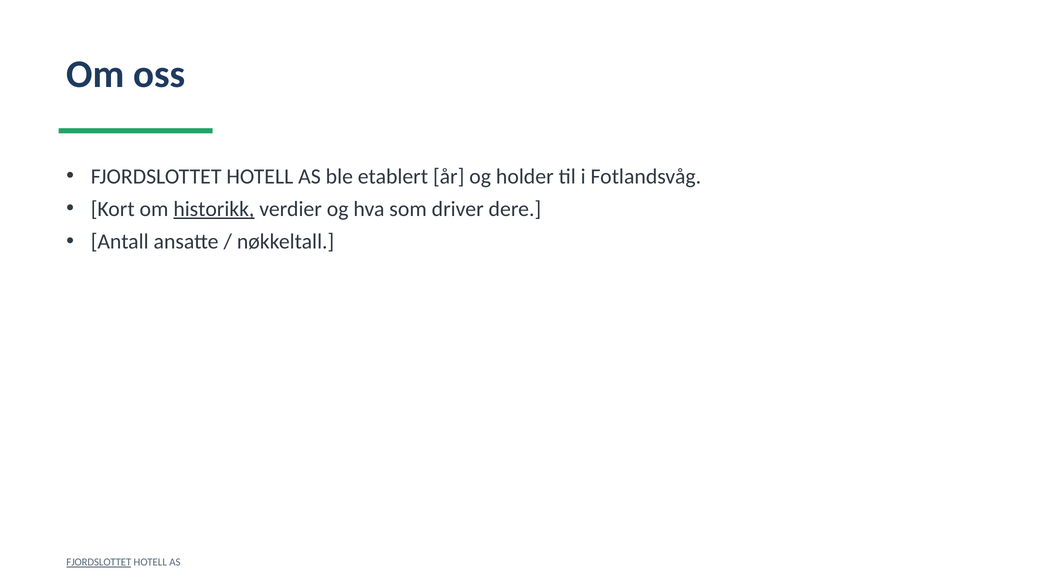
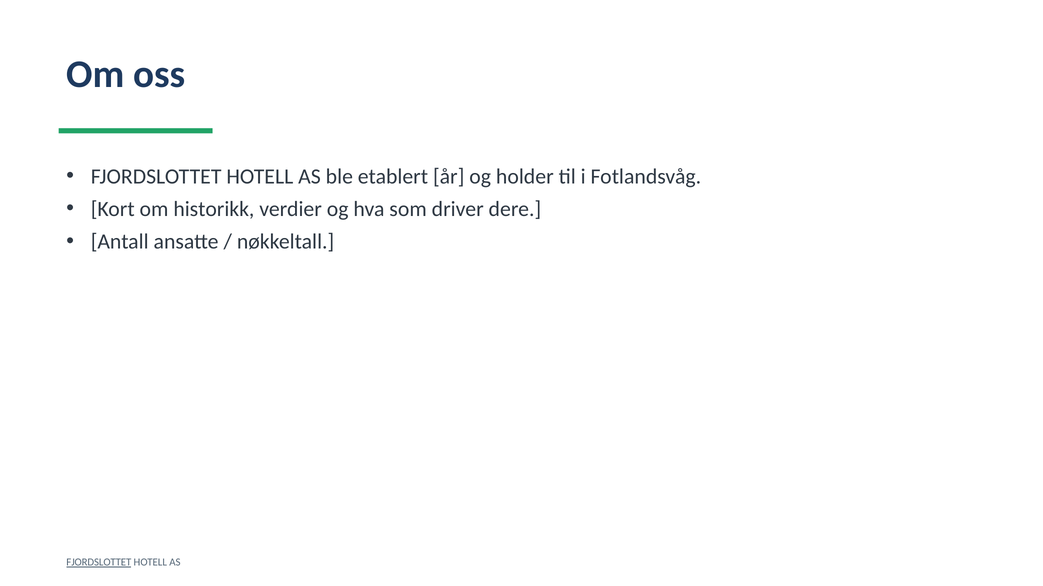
historikk underline: present -> none
